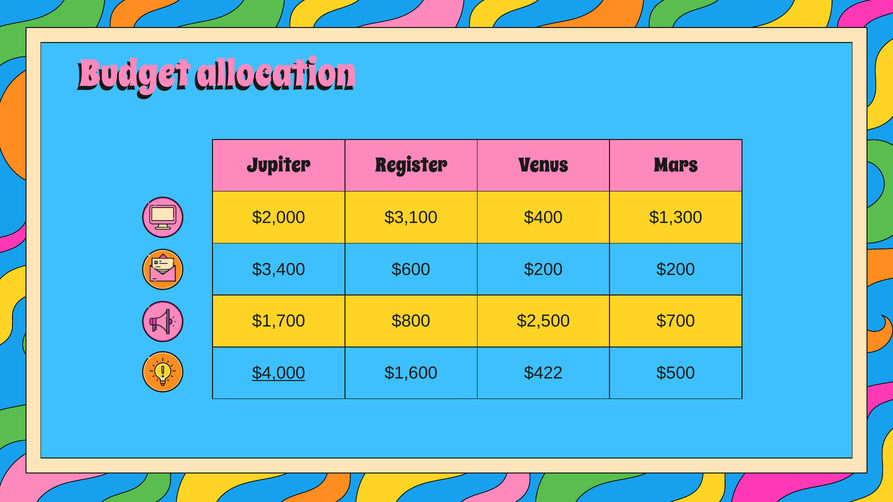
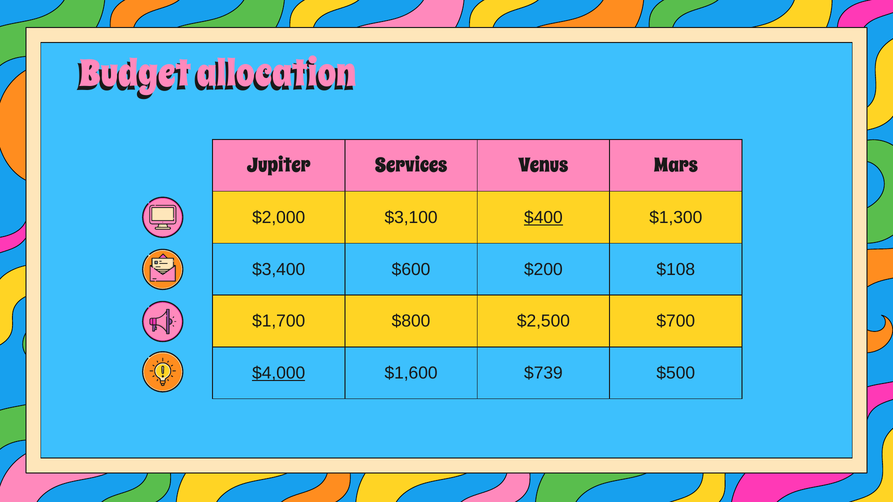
Register: Register -> Services
$400 underline: none -> present
$200 $200: $200 -> $108
$422: $422 -> $739
